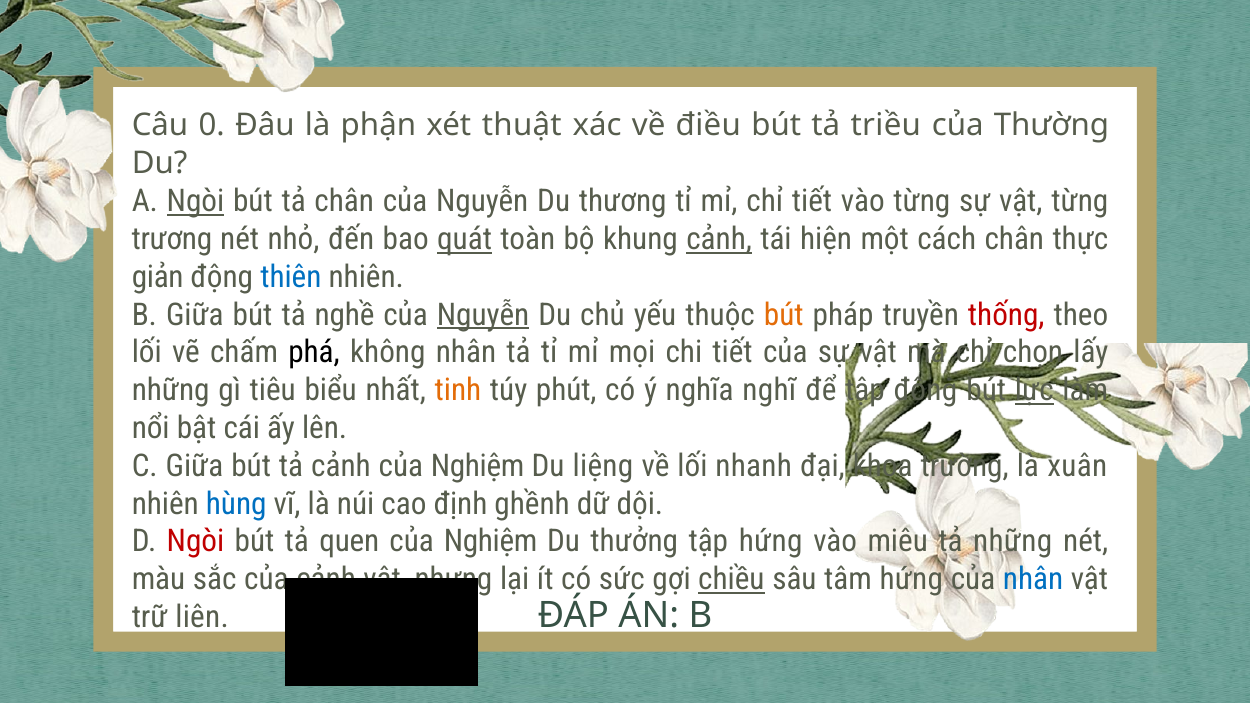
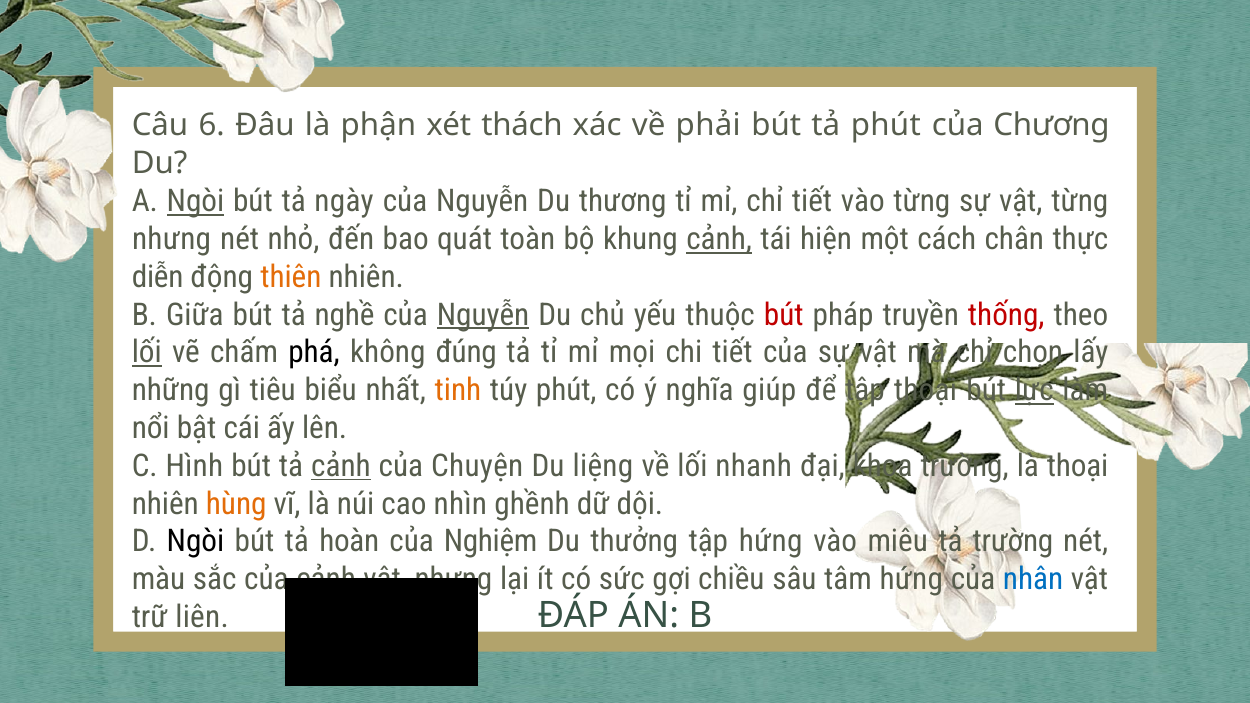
0: 0 -> 6
thuật: thuật -> thách
điều: điều -> phải
tả triều: triều -> phút
Thường: Thường -> Chương
tả chân: chân -> ngày
trương at (172, 239): trương -> nhưng
quát underline: present -> none
giản: giản -> diễn
thiên colour: blue -> orange
bút at (784, 315) colour: orange -> red
lối at (147, 353) underline: none -> present
không nhân: nhân -> đúng
nghĩ: nghĩ -> giúp
tập đông: đông -> thoại
C Giữa: Giữa -> Hình
cảnh at (341, 466) underline: none -> present
Nghiệm at (478, 466): Nghiệm -> Chuyện
là xuân: xuân -> thoại
hùng colour: blue -> orange
định: định -> nhìn
Ngòi at (195, 542) colour: red -> black
quen: quen -> hoàn
tả những: những -> trường
chiều underline: present -> none
